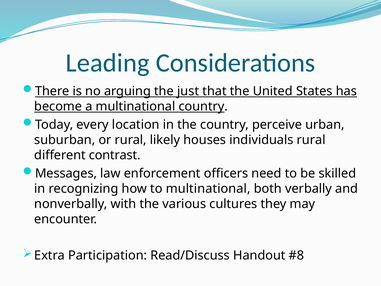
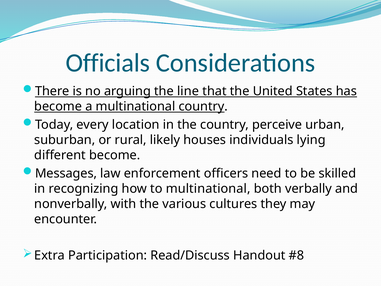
Leading: Leading -> Officials
just: just -> line
individuals rural: rural -> lying
different contrast: contrast -> become
